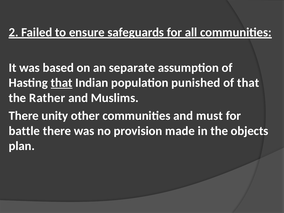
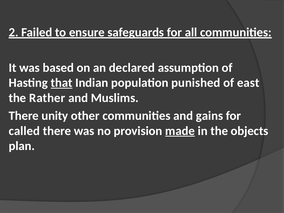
separate: separate -> declared
of that: that -> east
must: must -> gains
battle: battle -> called
made underline: none -> present
